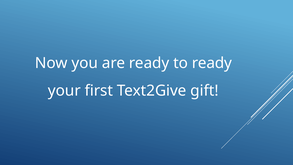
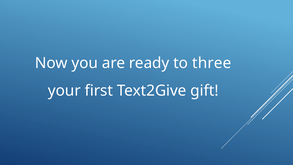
to ready: ready -> three
